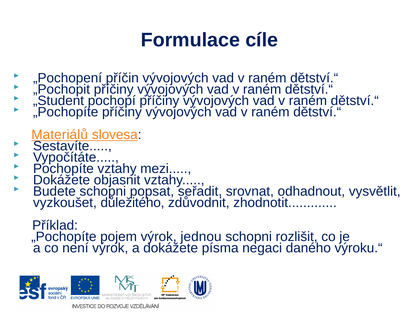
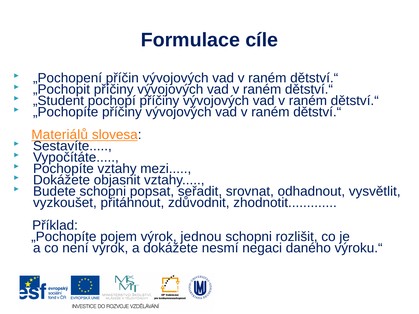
důležitého: důležitého -> přitáhnout
písma: písma -> nesmí
